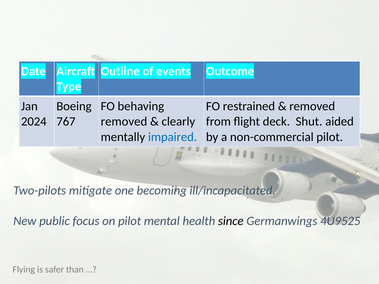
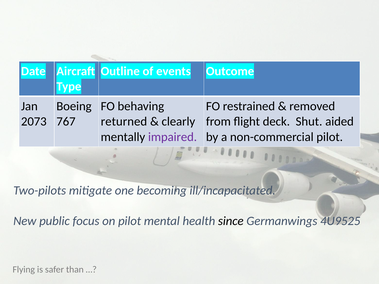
2024: 2024 -> 2073
removed at (124, 122): removed -> returned
impaired colour: blue -> purple
